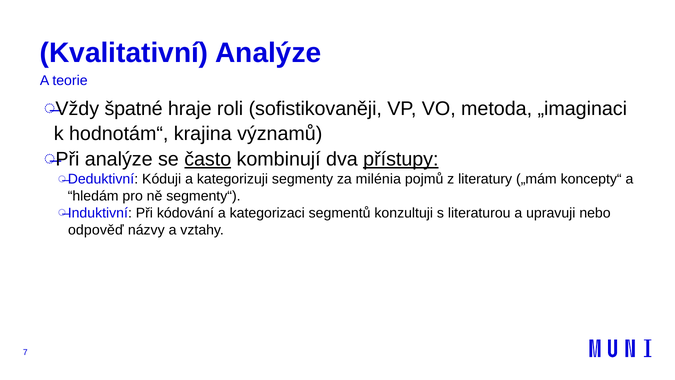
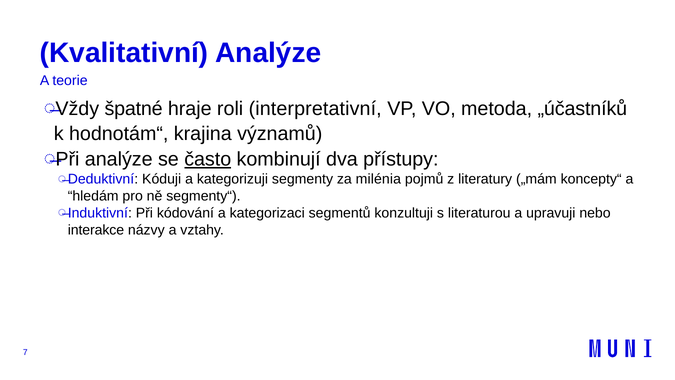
sofistikovaněji: sofistikovaněji -> interpretativní
„imaginaci: „imaginaci -> „účastníků
přístupy underline: present -> none
odpověď: odpověď -> interakce
